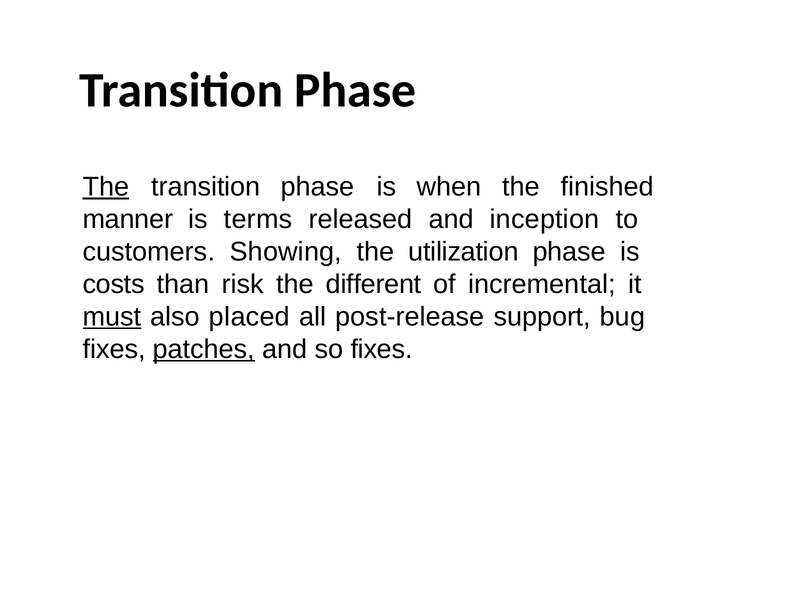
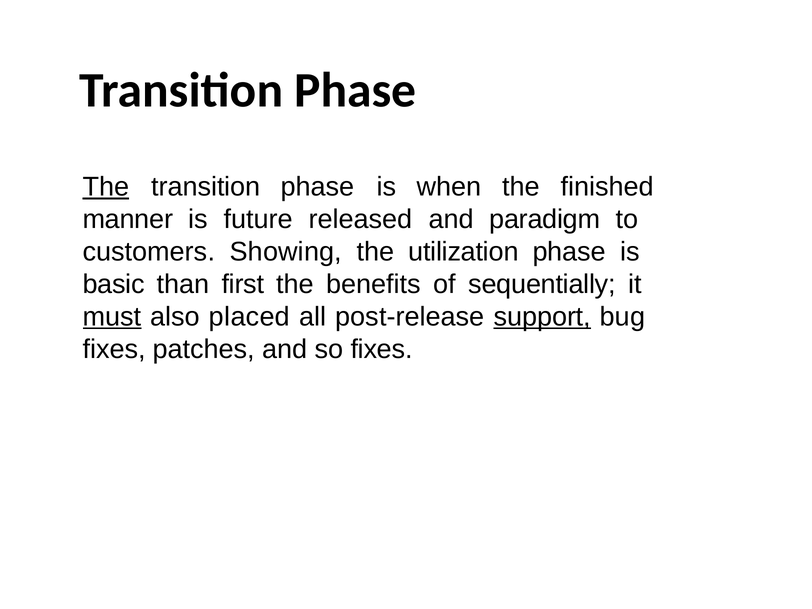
terms: terms -> future
inception: inception -> paradigm
costs: costs -> basic
risk: risk -> first
different: different -> benefits
incremental: incremental -> sequentially
support underline: none -> present
patches underline: present -> none
